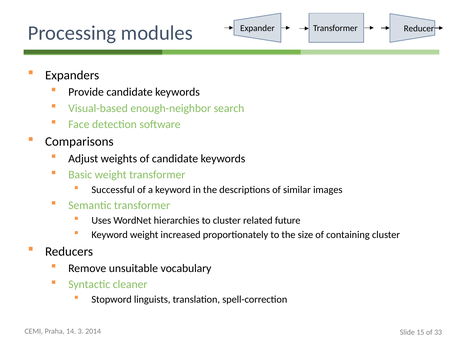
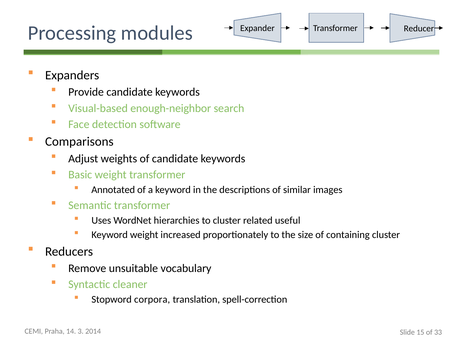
Successful: Successful -> Annotated
future: future -> useful
linguists: linguists -> corpora
